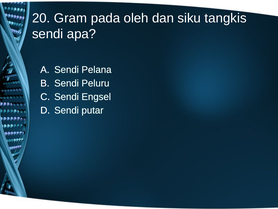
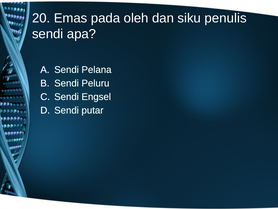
Gram: Gram -> Emas
tangkis: tangkis -> penulis
